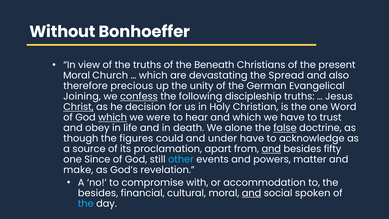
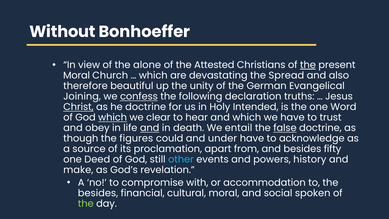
the truths: truths -> alone
Beneath: Beneath -> Attested
the at (308, 65) underline: none -> present
precious: precious -> beautiful
discipleship: discipleship -> declaration
he decision: decision -> doctrine
Christian: Christian -> Intended
were: were -> clear
and at (150, 128) underline: none -> present
alone: alone -> entail
and at (271, 149) underline: present -> none
Since: Since -> Deed
matter: matter -> history
and at (252, 193) underline: present -> none
the at (86, 203) colour: light blue -> light green
